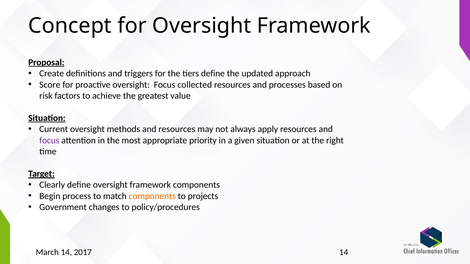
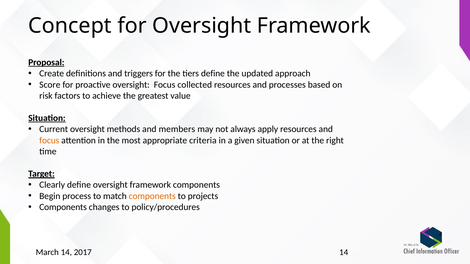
and resources: resources -> members
focus at (49, 141) colour: purple -> orange
priority: priority -> criteria
Government at (63, 207): Government -> Components
